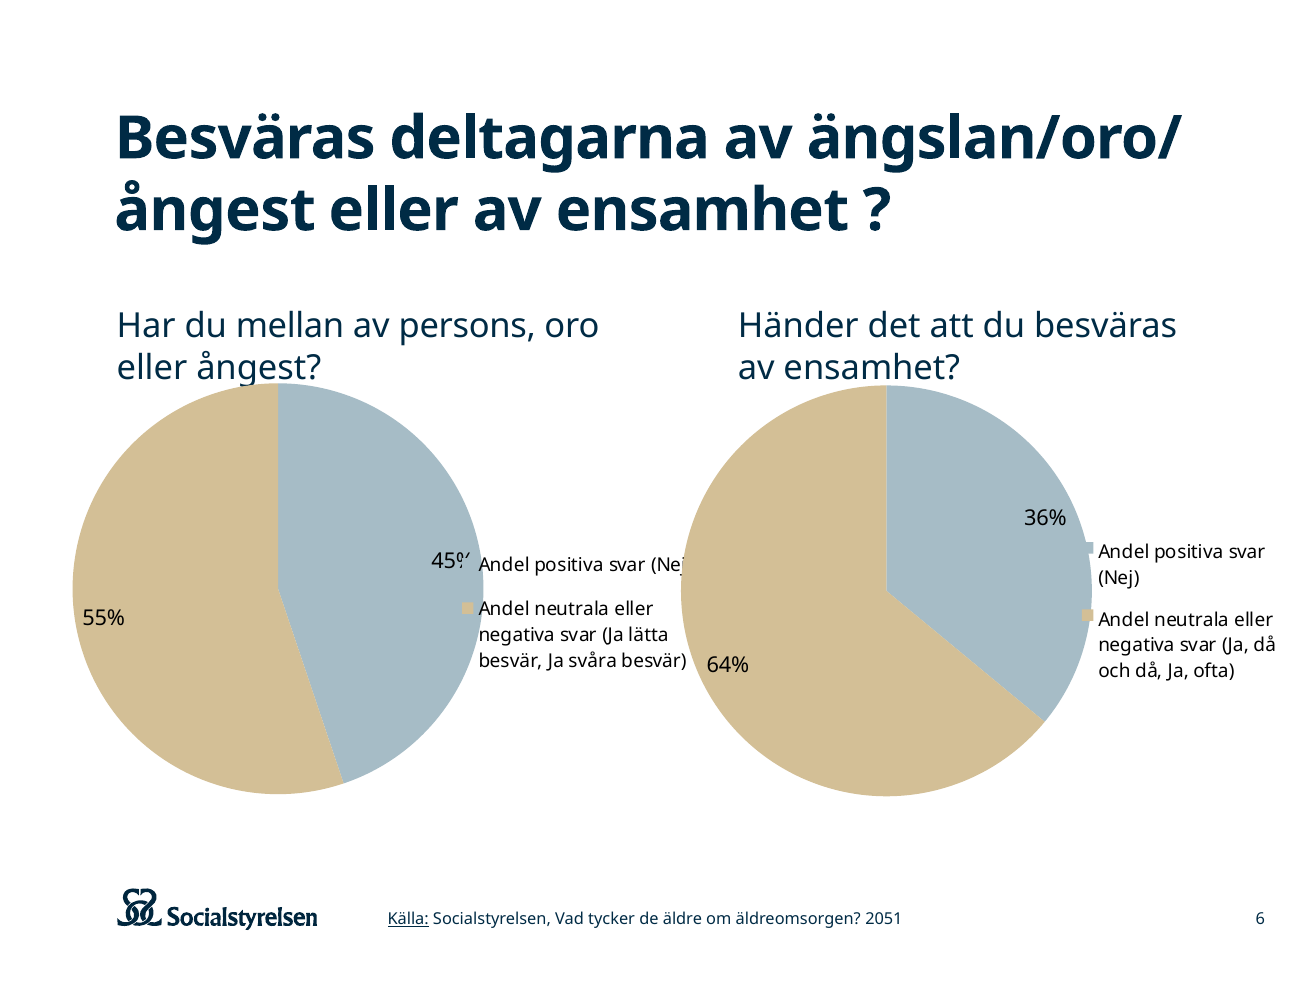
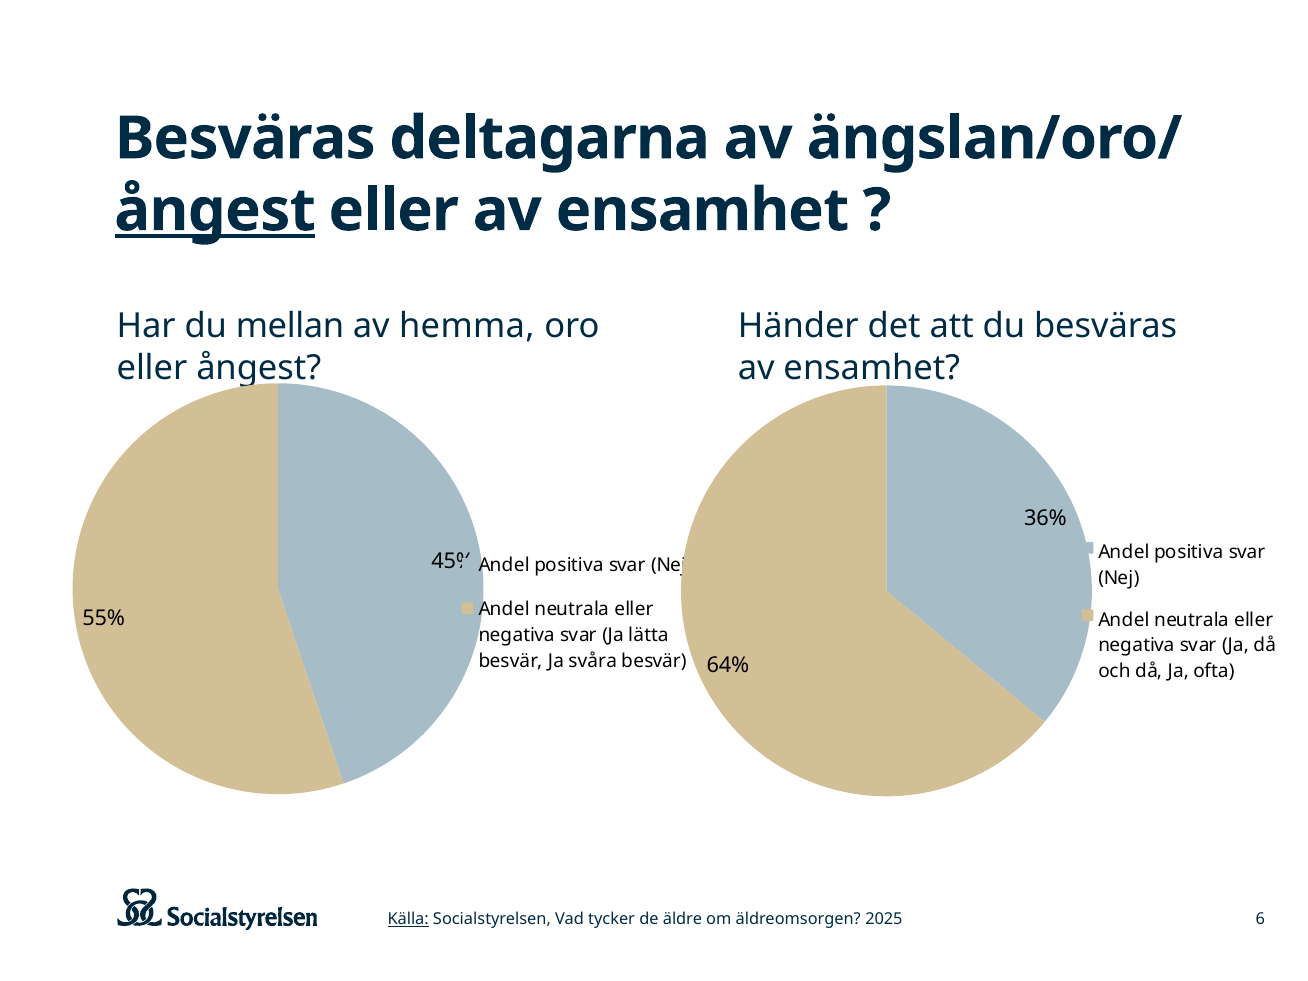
ångest at (215, 210) underline: none -> present
persons: persons -> hemma
2051: 2051 -> 2025
